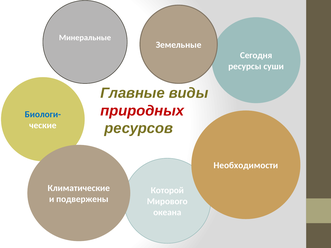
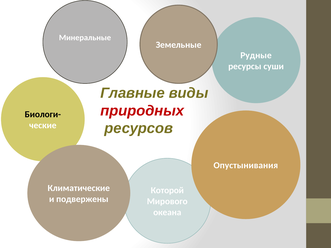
Сегодня: Сегодня -> Рудные
Биологи- colour: blue -> black
Необходимости: Необходимости -> Опустынивания
